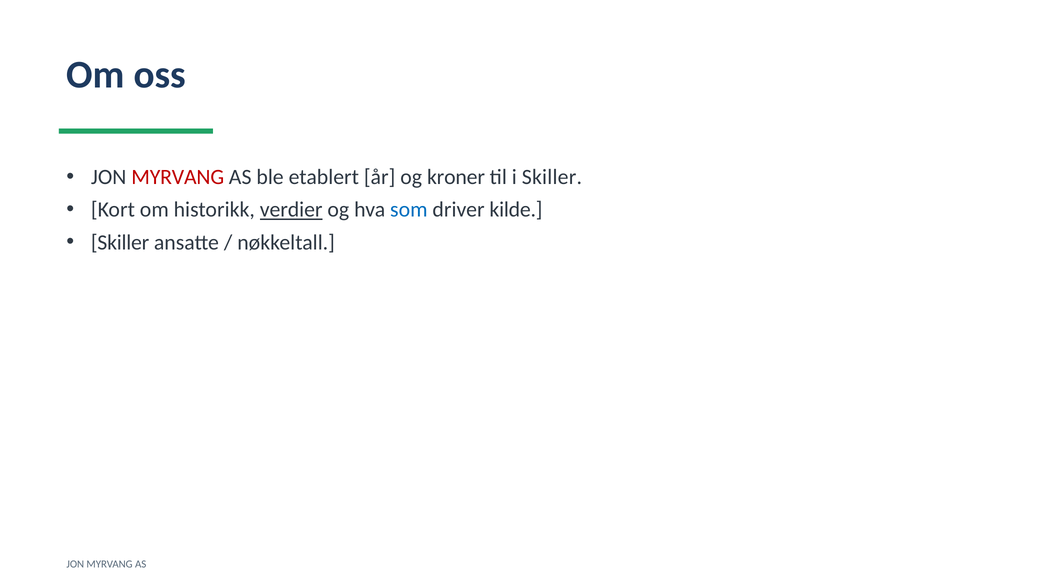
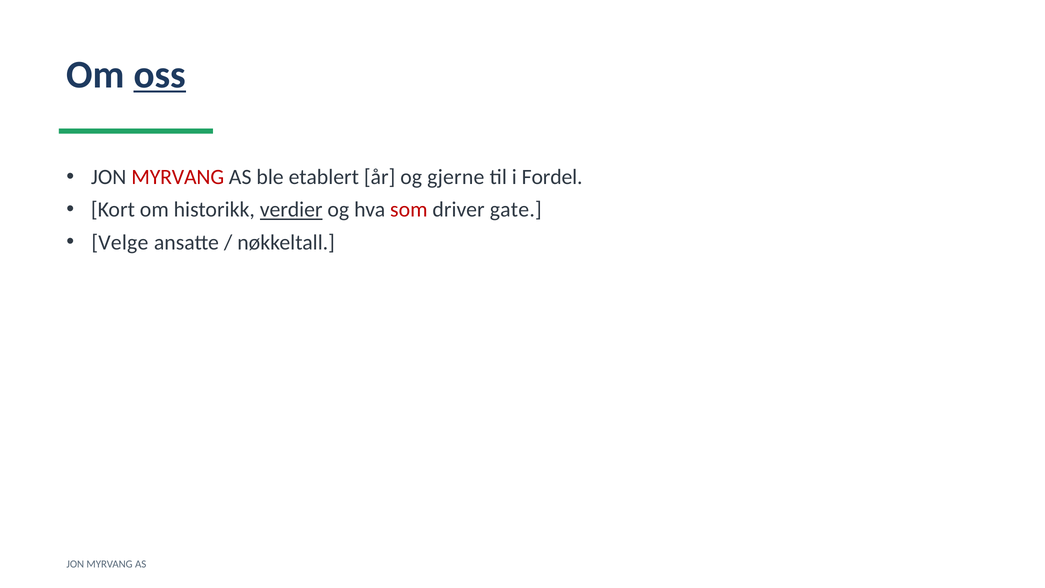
oss underline: none -> present
kroner: kroner -> gjerne
i Skiller: Skiller -> Fordel
som colour: blue -> red
kilde: kilde -> gate
Skiller at (120, 242): Skiller -> Velge
